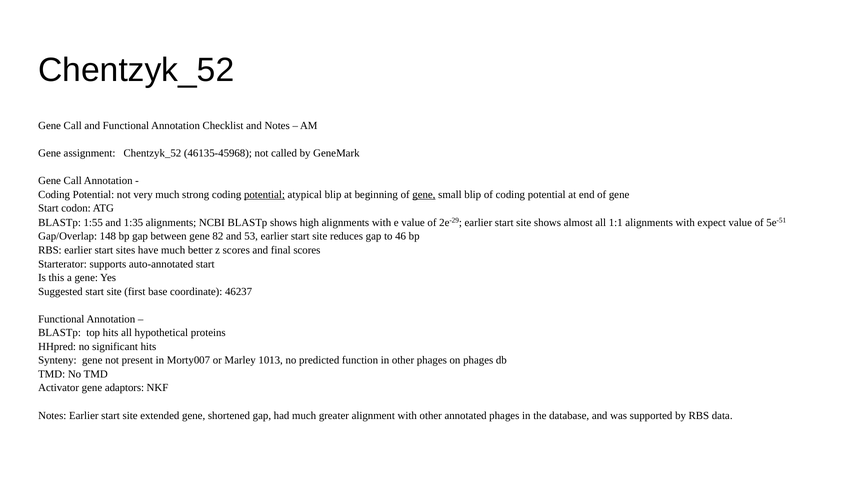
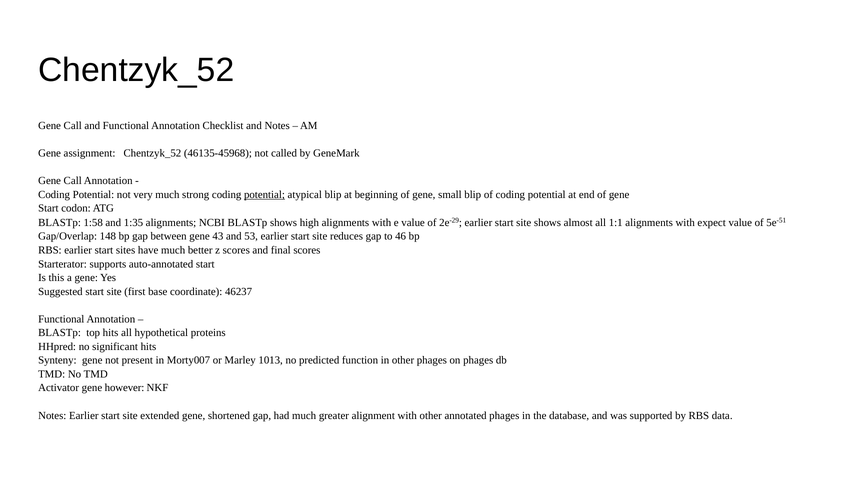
gene at (424, 195) underline: present -> none
1:55: 1:55 -> 1:58
82: 82 -> 43
adaptors: adaptors -> however
